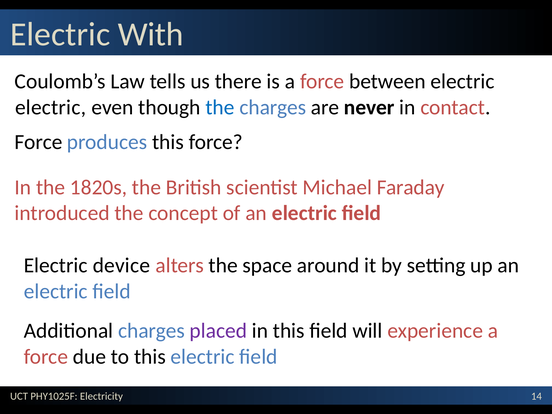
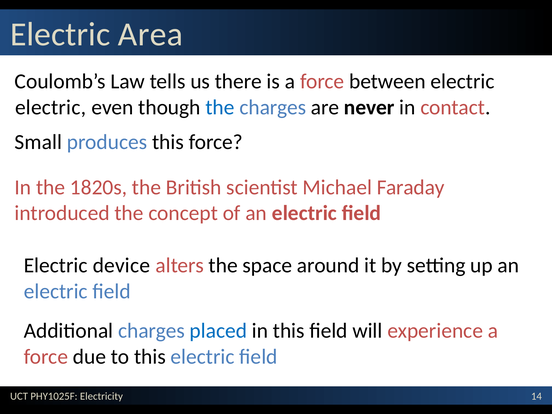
With: With -> Area
Force at (38, 142): Force -> Small
placed colour: purple -> blue
